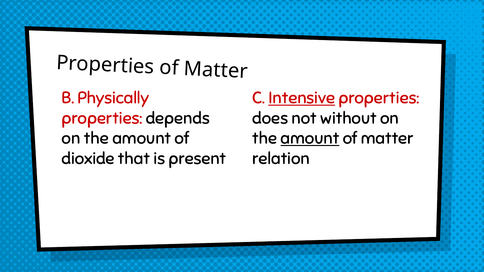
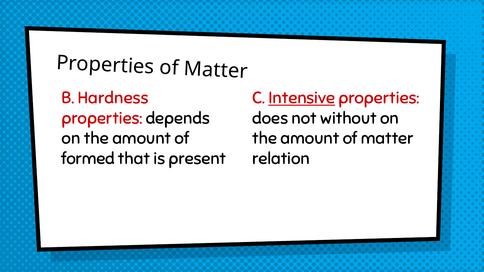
Physically: Physically -> Hardness
amount at (310, 138) underline: present -> none
dioxide: dioxide -> formed
